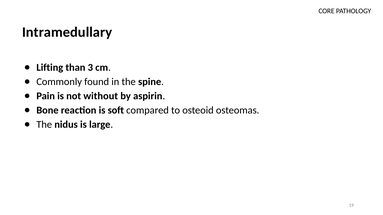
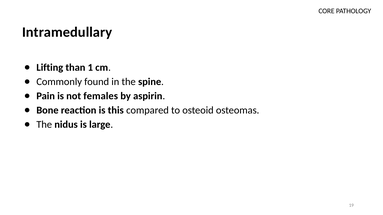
3: 3 -> 1
without: without -> females
soft: soft -> this
